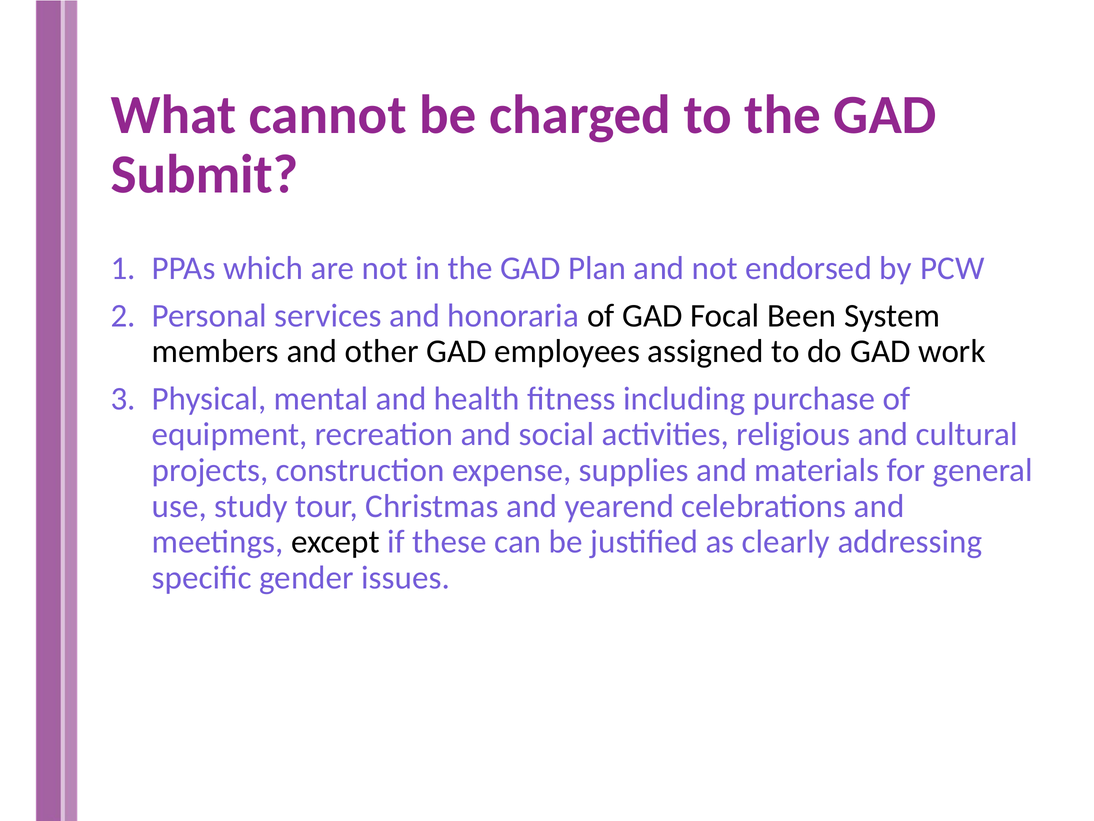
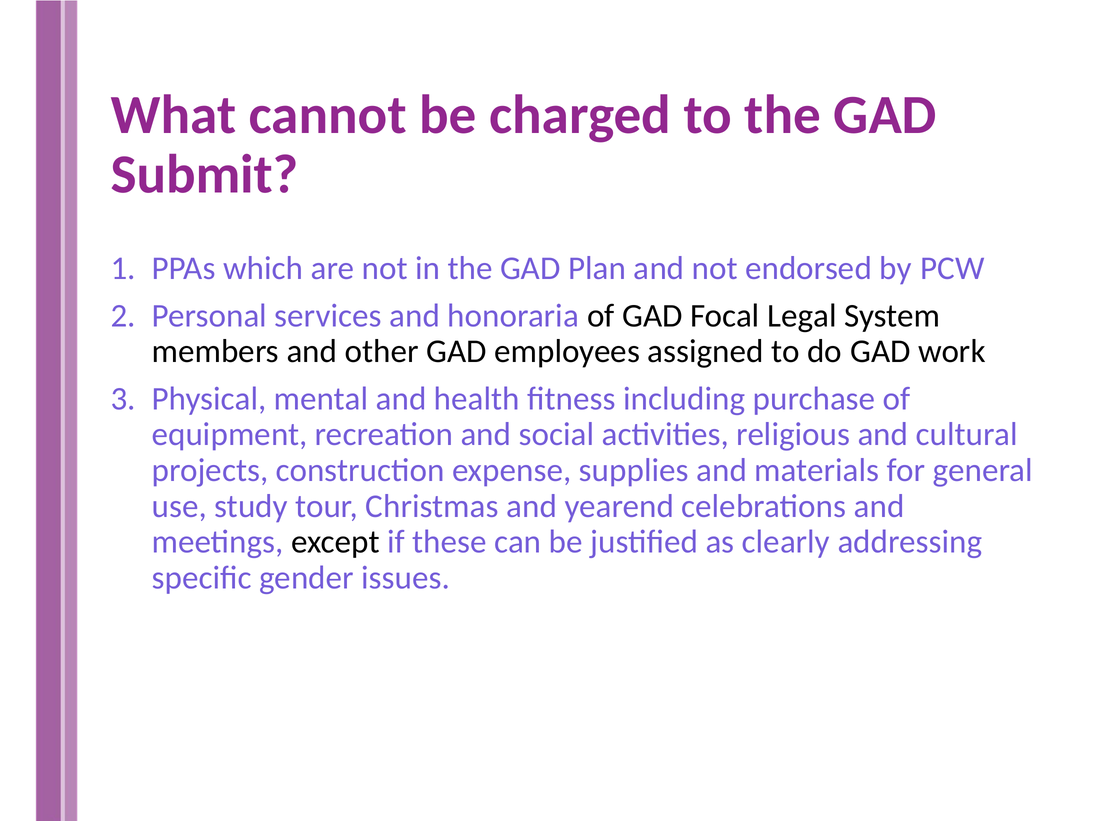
Been: Been -> Legal
